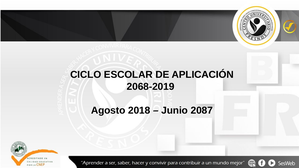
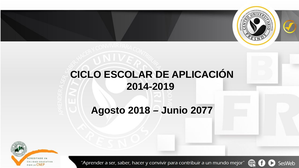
2068-2019: 2068-2019 -> 2014-2019
2087: 2087 -> 2077
